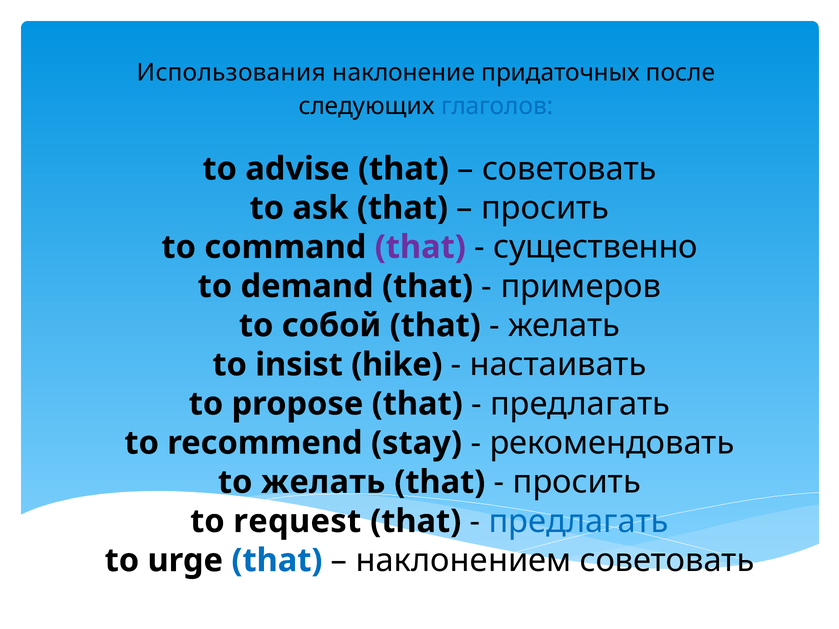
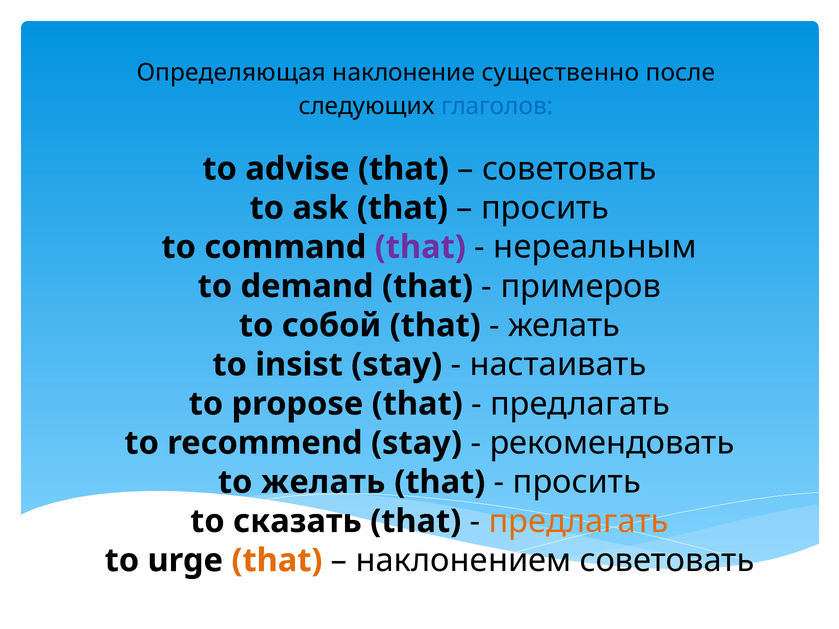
Использования: Использования -> Определяющая
придаточных: придаточных -> существенно
существенно: существенно -> нереальным
insist hike: hike -> stay
request: request -> сказать
предлагать at (579, 521) colour: blue -> orange
that at (277, 561) colour: blue -> orange
